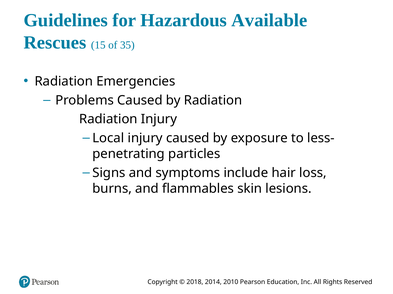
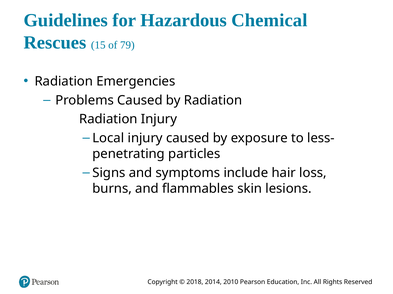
Available: Available -> Chemical
35: 35 -> 79
